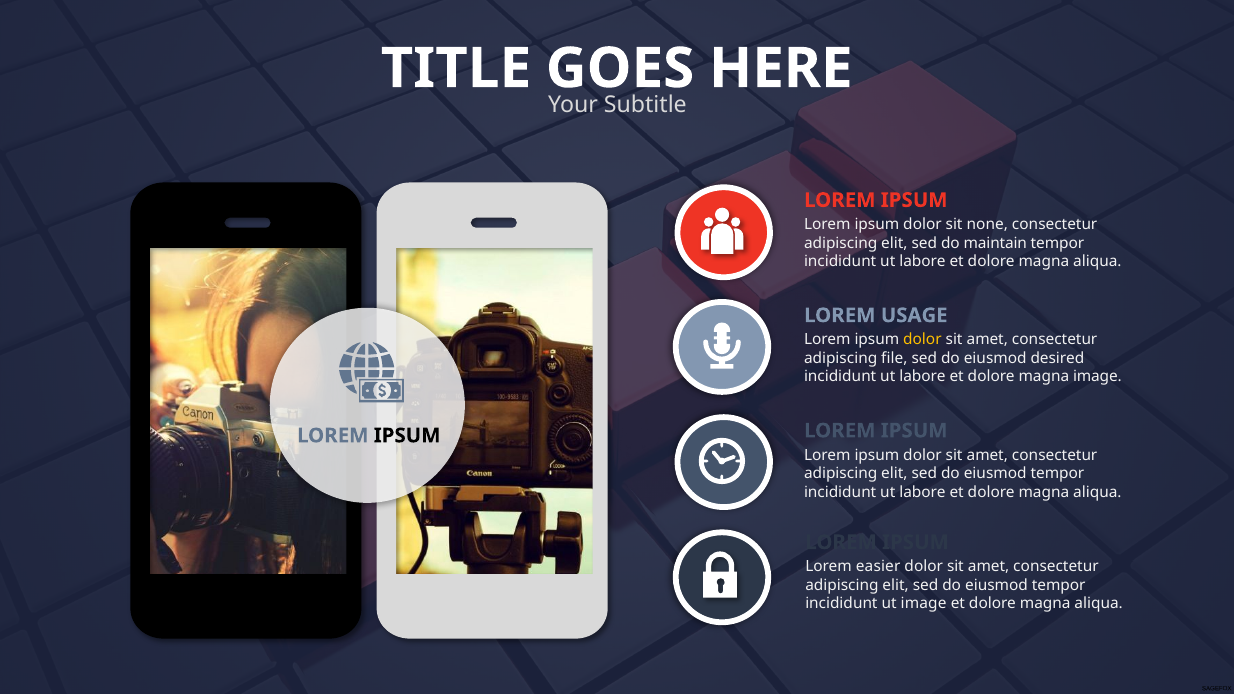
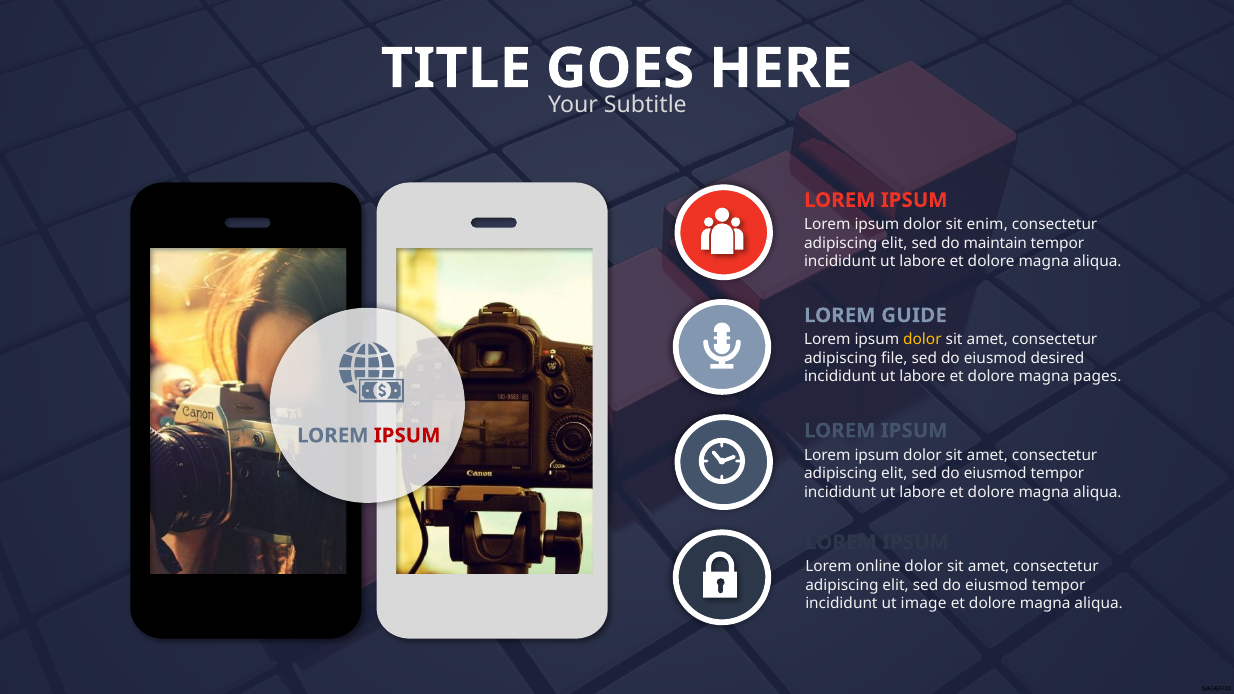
none: none -> enim
USAGE: USAGE -> GUIDE
magna image: image -> pages
IPSUM at (407, 436) colour: black -> red
easier: easier -> online
